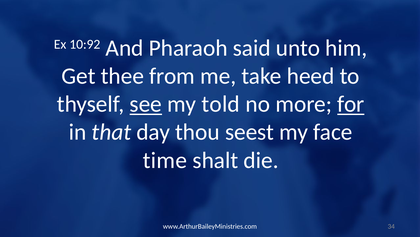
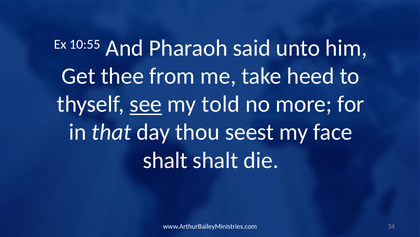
10:92: 10:92 -> 10:55
for underline: present -> none
time at (165, 160): time -> shalt
